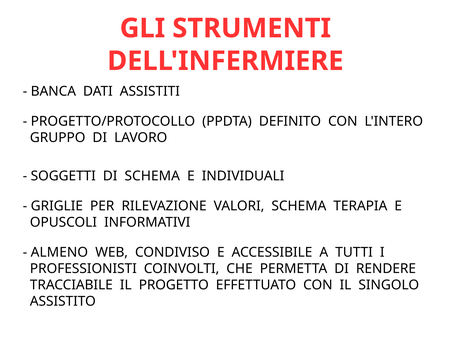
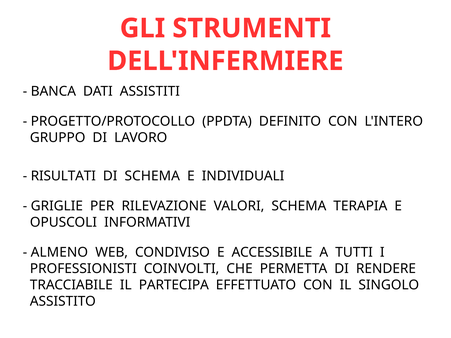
SOGGETTI: SOGGETTI -> RISULTATI
PROGETTO: PROGETTO -> PARTECIPA
